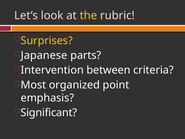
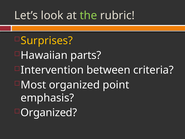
the colour: yellow -> light green
Japanese: Japanese -> Hawaiian
Significant at (49, 112): Significant -> Organized
